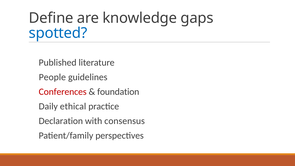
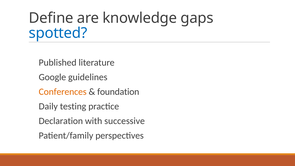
People: People -> Google
Conferences colour: red -> orange
ethical: ethical -> testing
consensus: consensus -> successive
